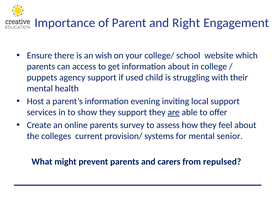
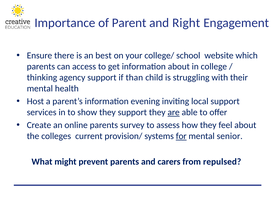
wish: wish -> best
puppets: puppets -> thinking
used: used -> than
for underline: none -> present
